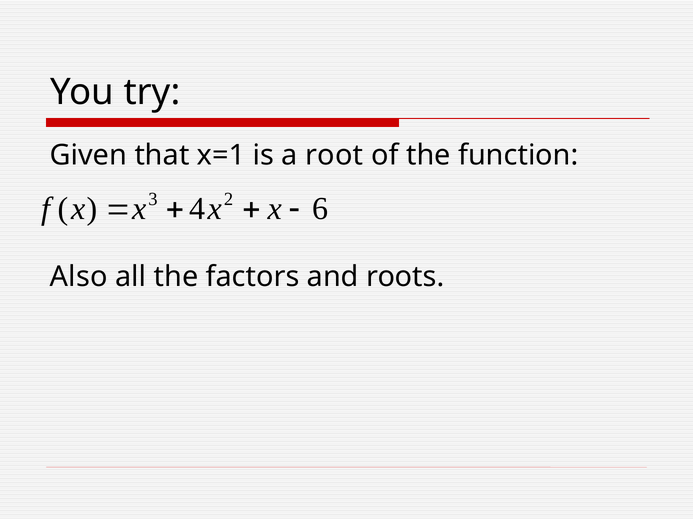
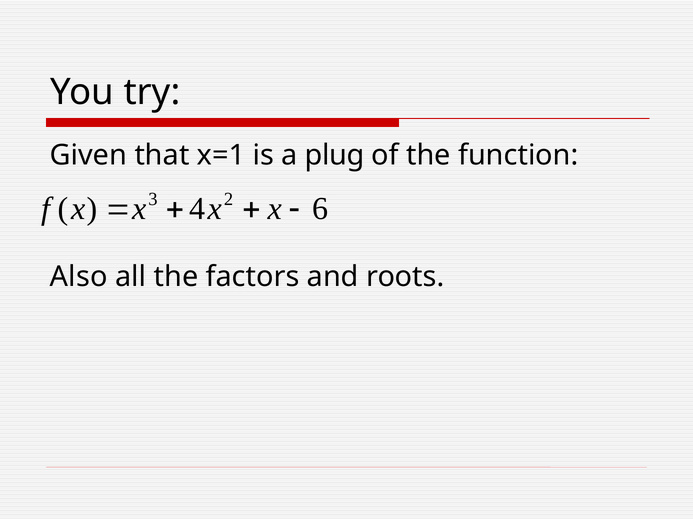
root: root -> plug
